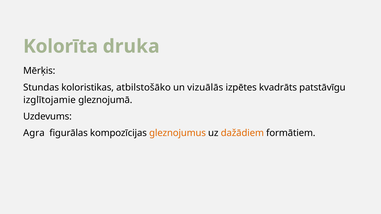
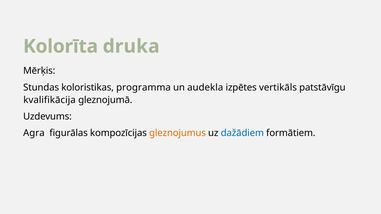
atbilstošāko: atbilstošāko -> programma
vizuālās: vizuālās -> audekla
kvadrāts: kvadrāts -> vertikāls
izglītojamie: izglītojamie -> kvalifikācija
dažādiem colour: orange -> blue
